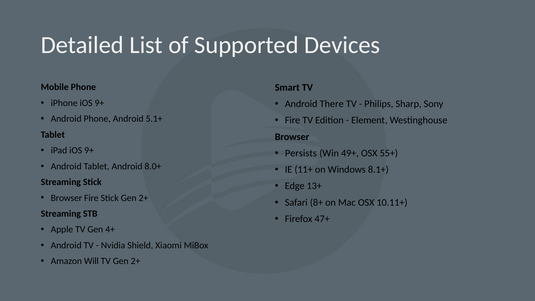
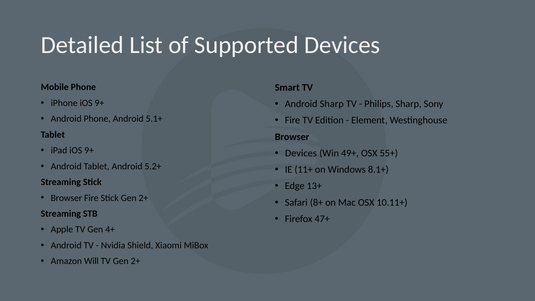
Android There: There -> Sharp
Persists at (301, 153): Persists -> Devices
8.0+: 8.0+ -> 5.2+
